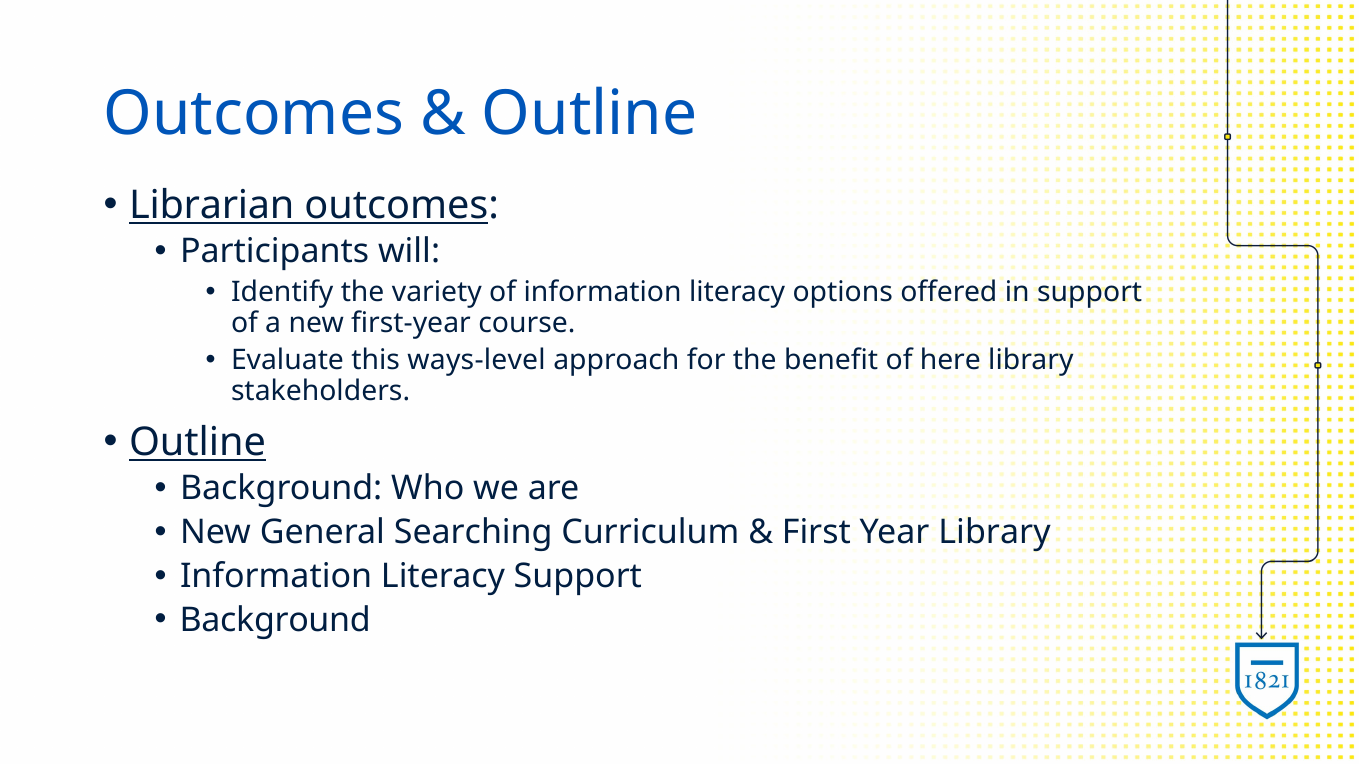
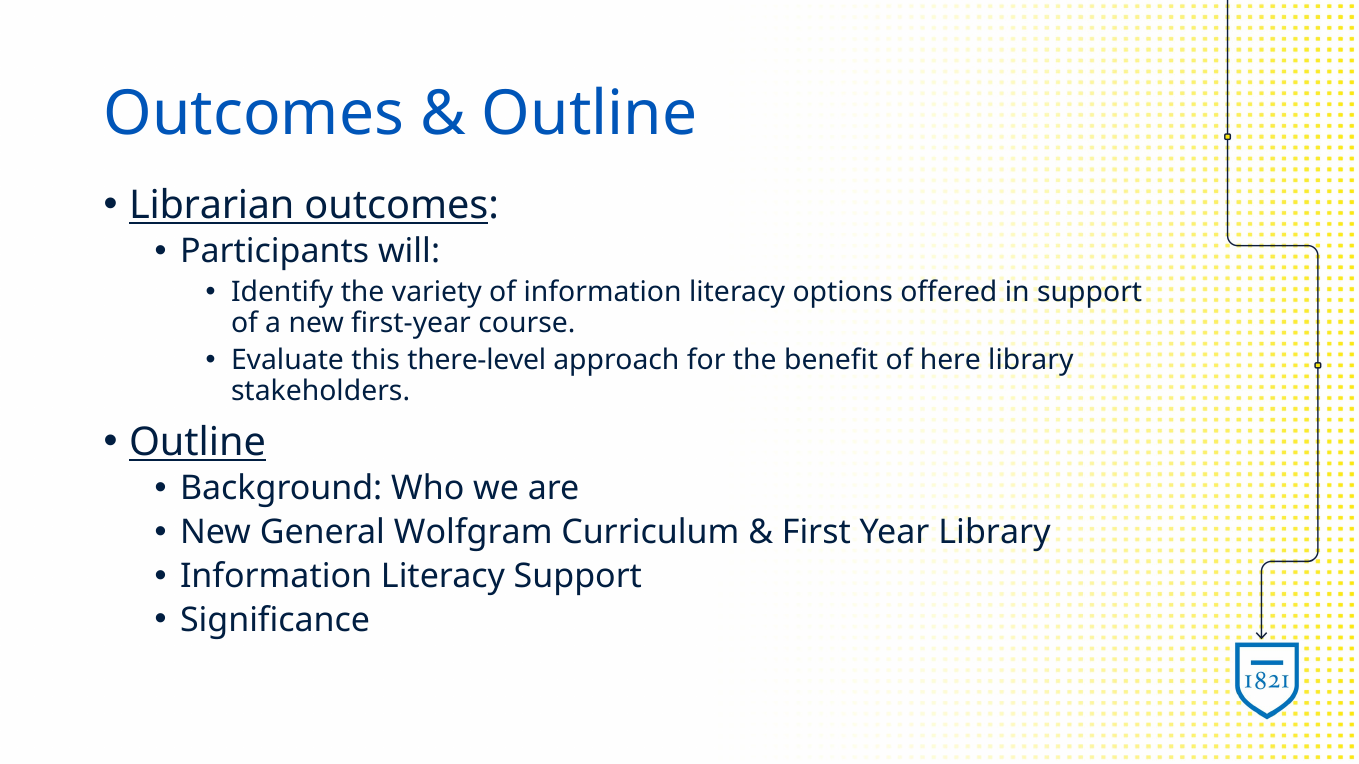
ways-level: ways-level -> there-level
Searching: Searching -> Wolfgram
Background at (275, 620): Background -> Significance
